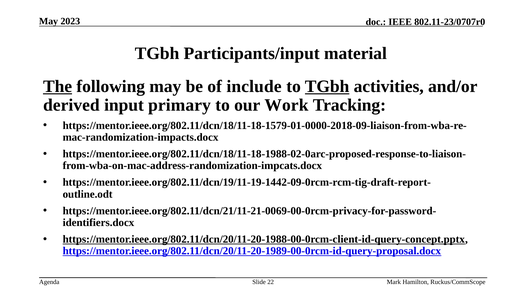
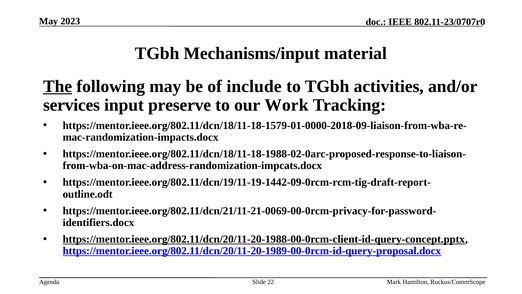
Participants/input: Participants/input -> Mechanisms/input
TGbh at (327, 86) underline: present -> none
derived: derived -> services
primary: primary -> preserve
